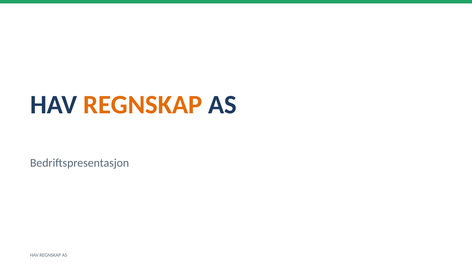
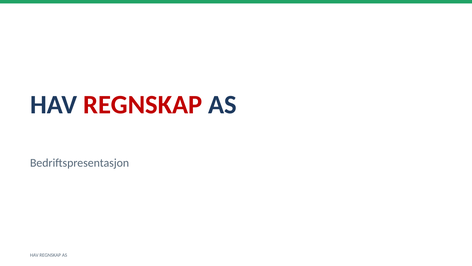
REGNSKAP at (143, 105) colour: orange -> red
